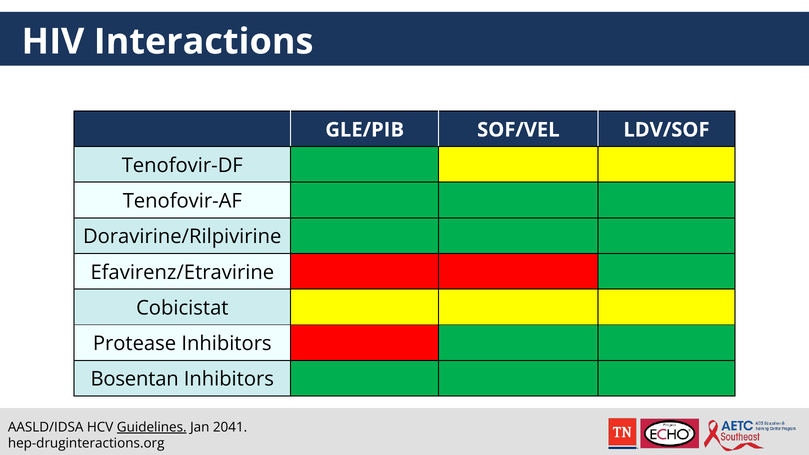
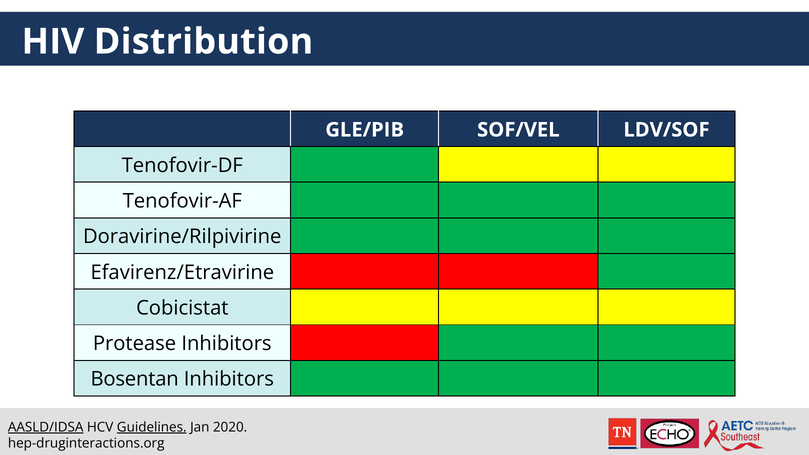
Interactions: Interactions -> Distribution
AASLD/IDSA underline: none -> present
2041: 2041 -> 2020
